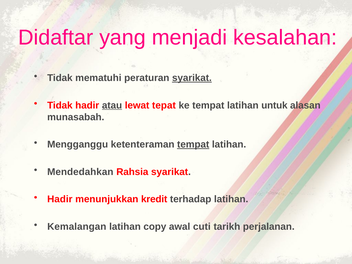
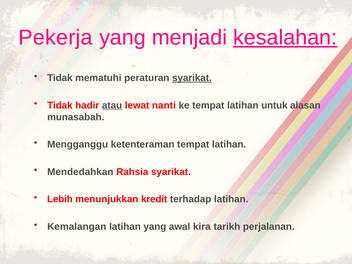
Didaftar: Didaftar -> Pekerja
kesalahan underline: none -> present
tepat: tepat -> nanti
tempat at (193, 144) underline: present -> none
Hadir at (60, 199): Hadir -> Lebih
latihan copy: copy -> yang
cuti: cuti -> kira
